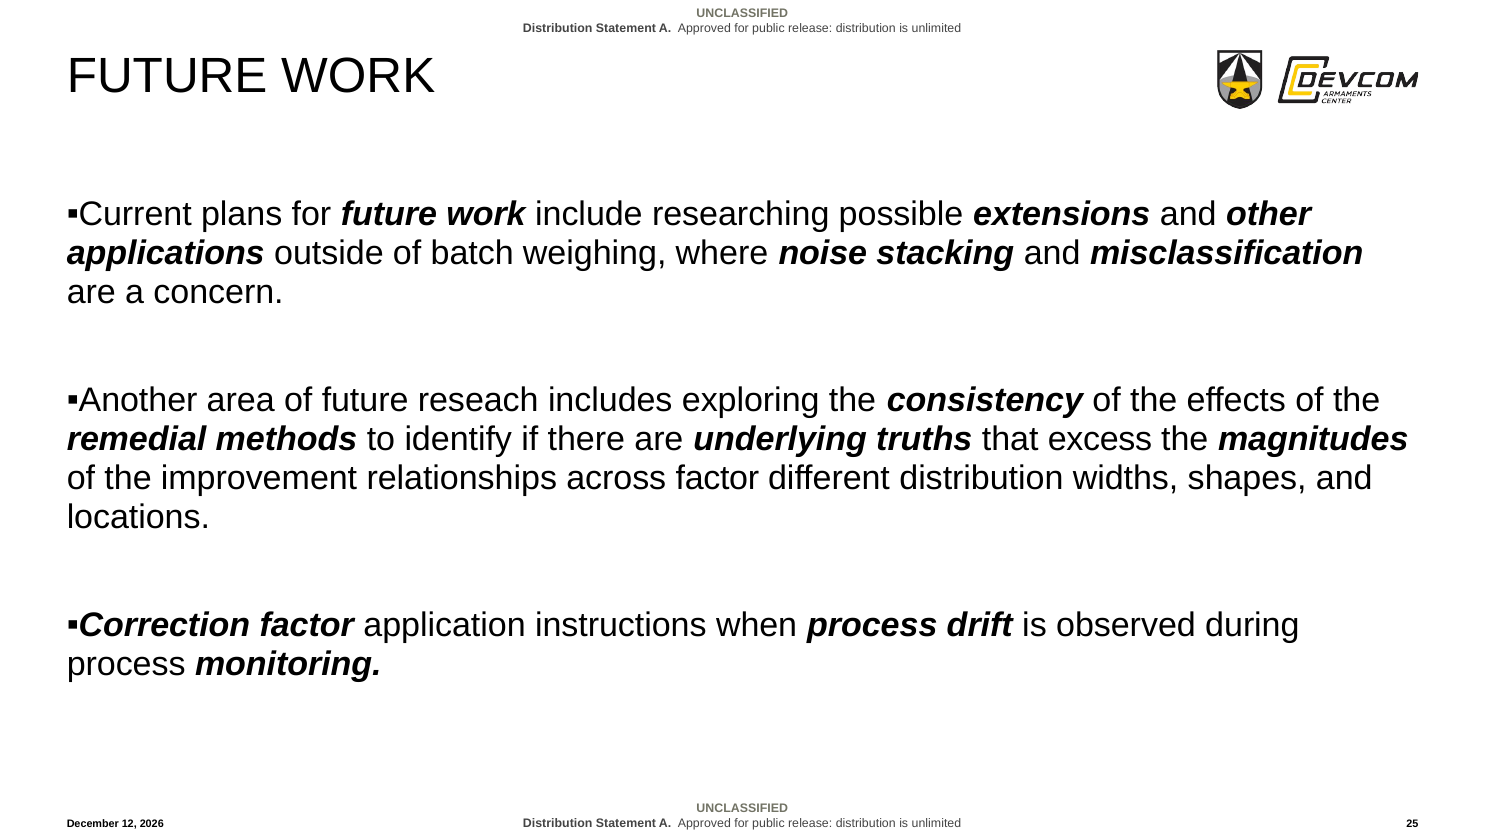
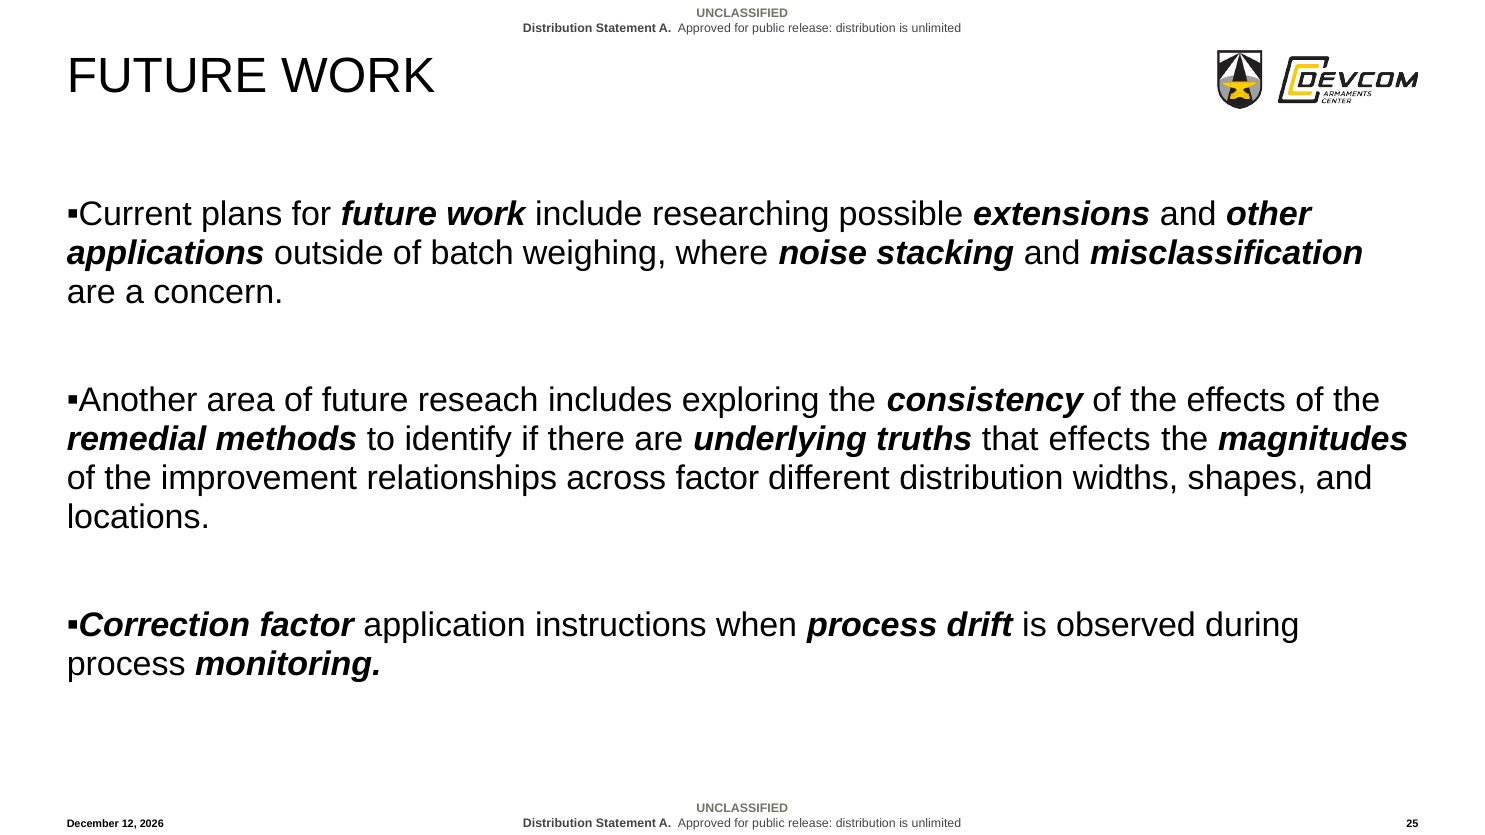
that excess: excess -> effects
